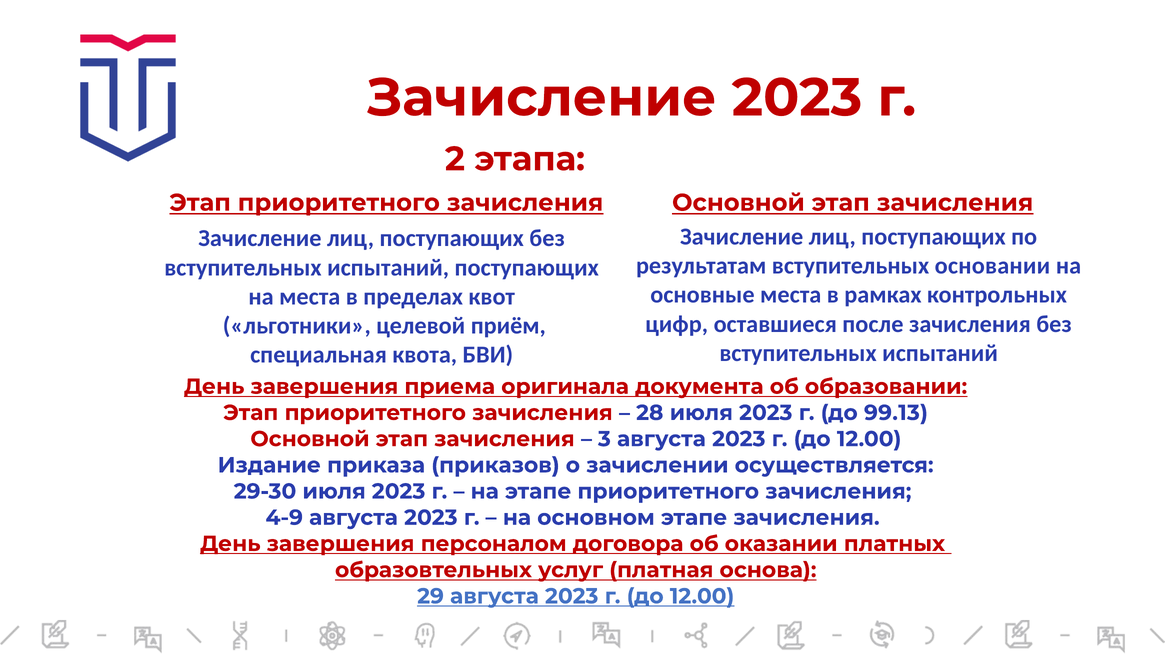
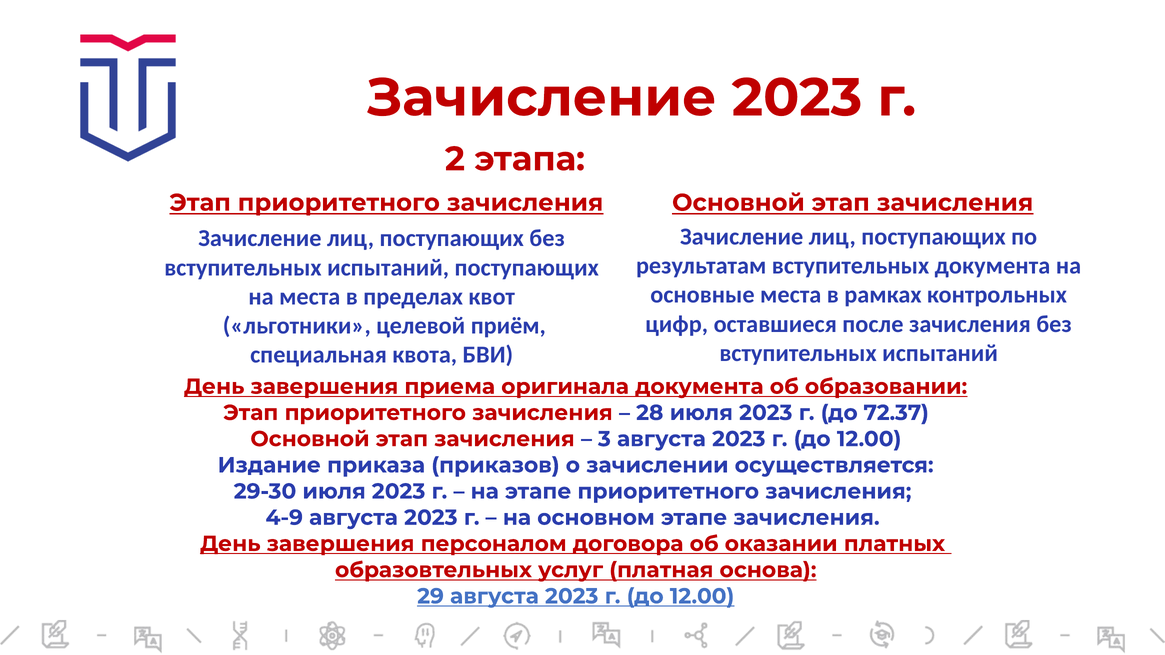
вступительных основании: основании -> документа
99.13: 99.13 -> 72.37
